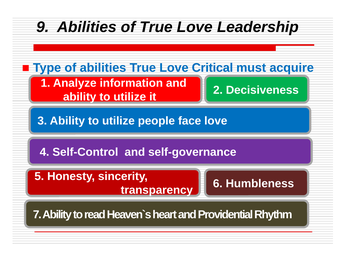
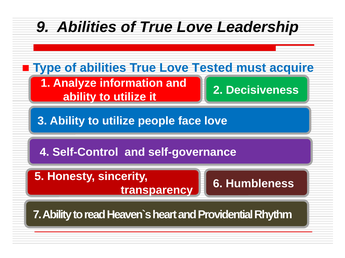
Critical: Critical -> Tested
